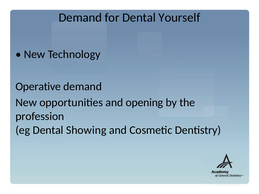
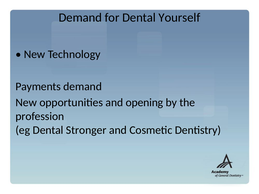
Operative: Operative -> Payments
Showing: Showing -> Stronger
